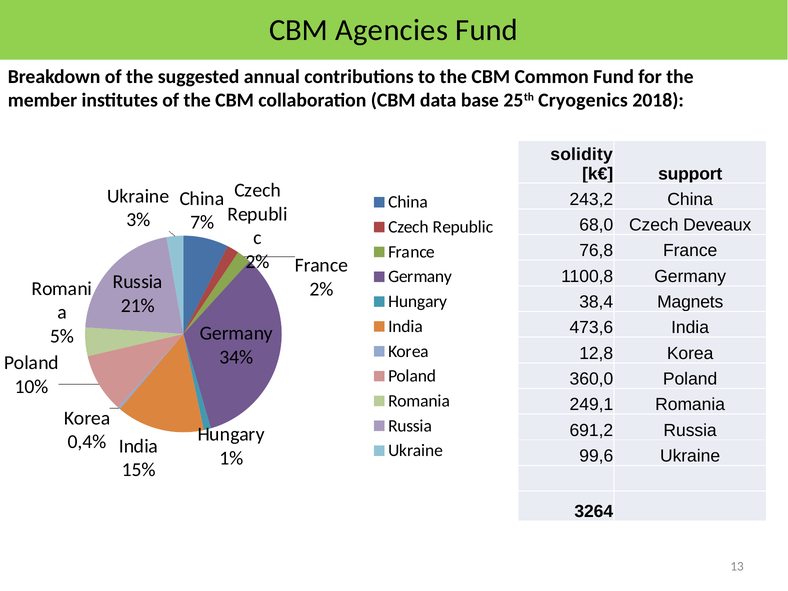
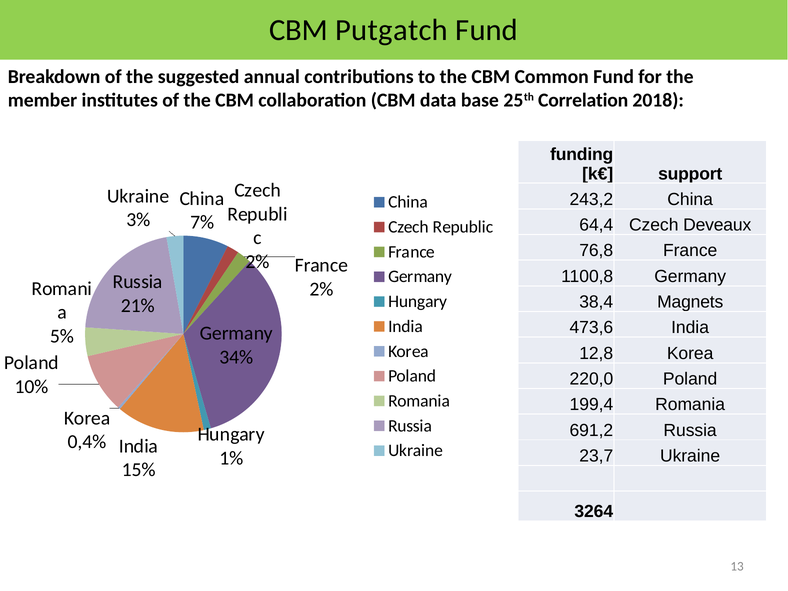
Agencies: Agencies -> Putgatch
Cryogenics: Cryogenics -> Correlation
solidity: solidity -> funding
68,0: 68,0 -> 64,4
360,0: 360,0 -> 220,0
249,1: 249,1 -> 199,4
99,6: 99,6 -> 23,7
